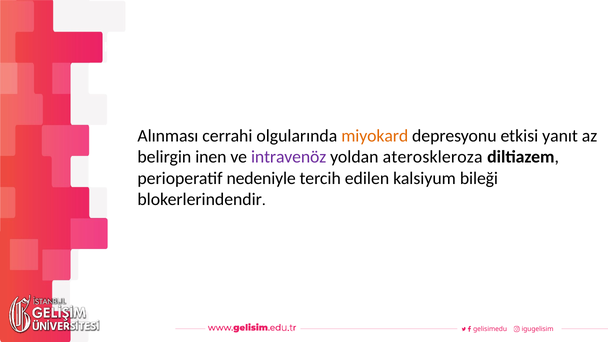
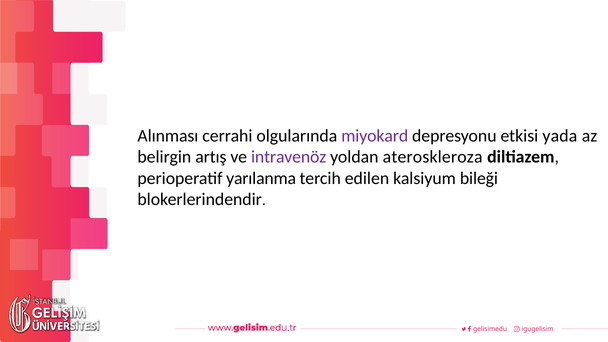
miyokard colour: orange -> purple
yanıt: yanıt -> yada
inen: inen -> artış
nedeniyle: nedeniyle -> yarılanma
